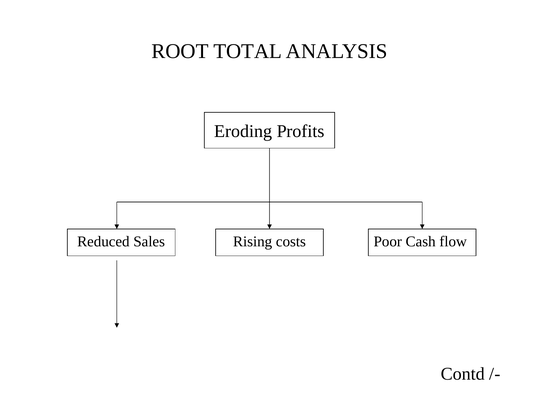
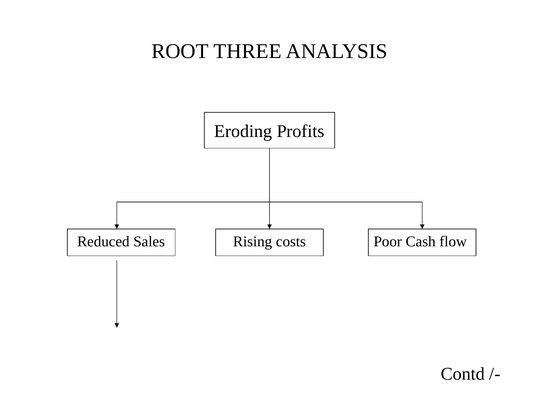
TOTAL: TOTAL -> THREE
